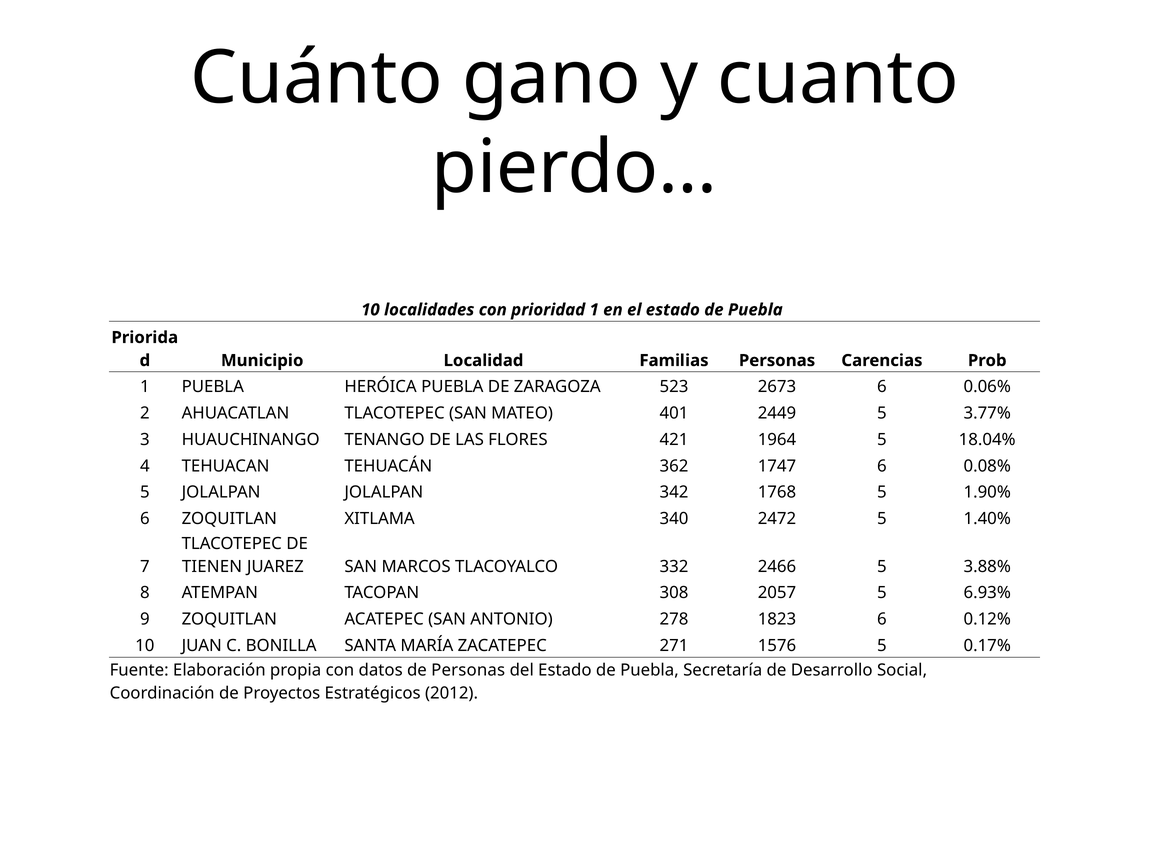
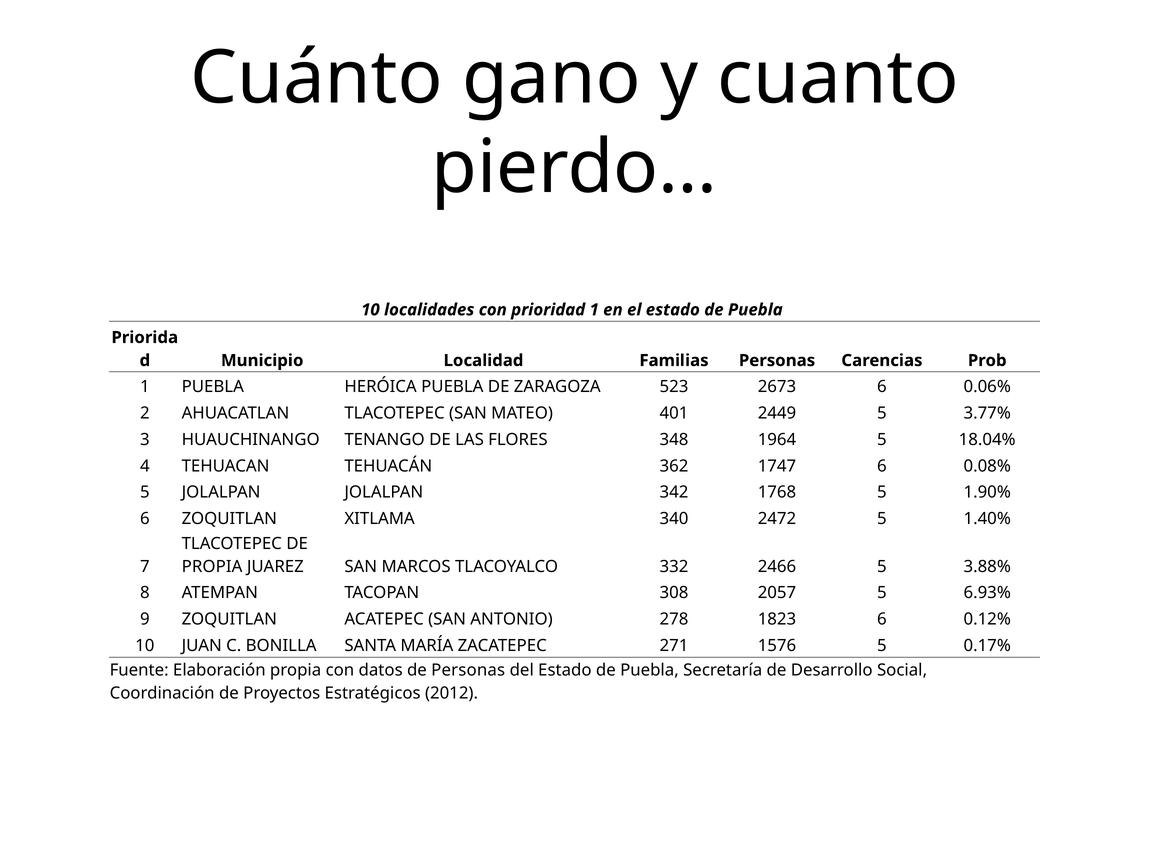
421: 421 -> 348
TIENEN at (212, 566): TIENEN -> PROPIA
